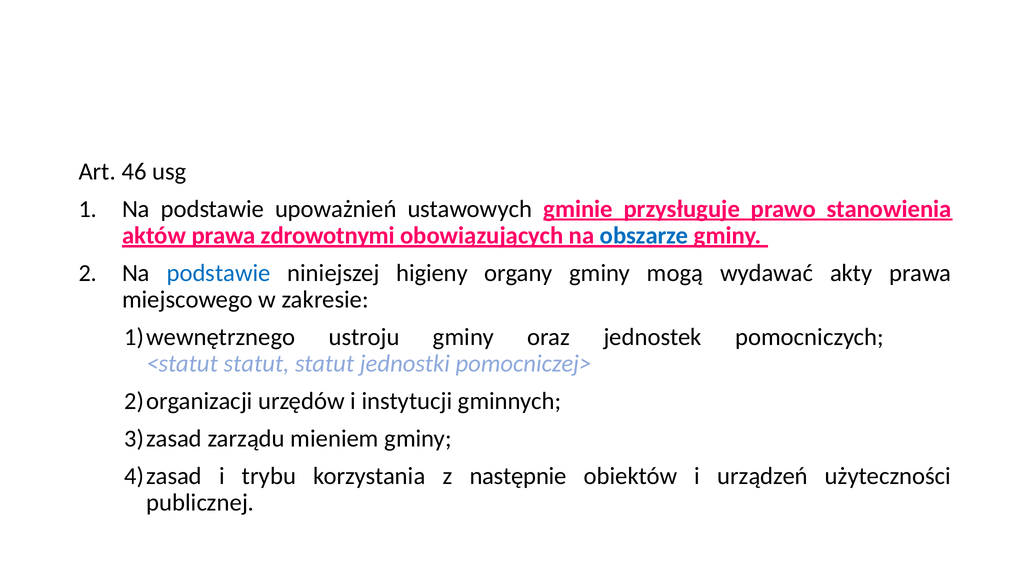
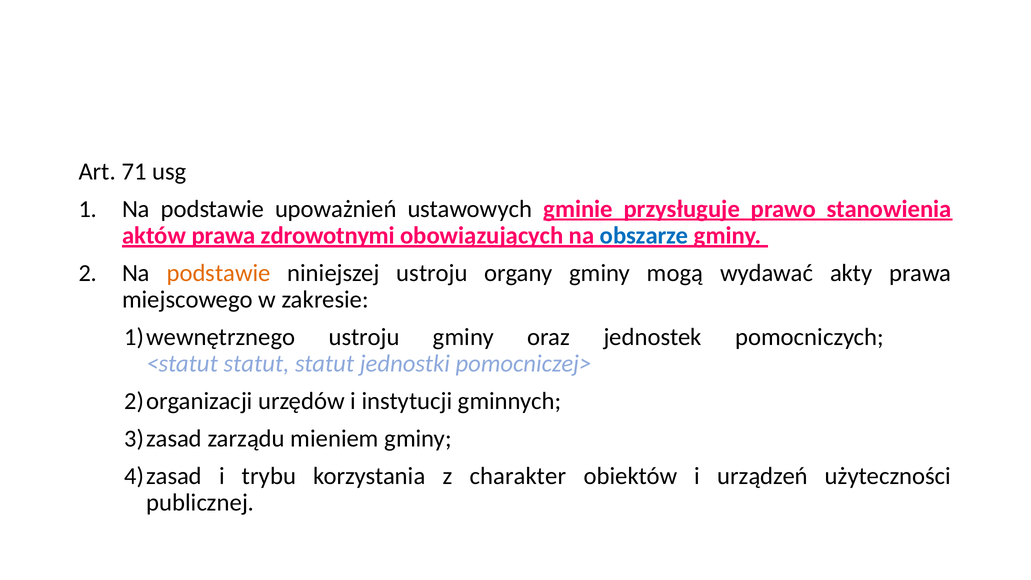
46: 46 -> 71
podstawie at (219, 273) colour: blue -> orange
niniejszej higieny: higieny -> ustroju
następnie: następnie -> charakter
